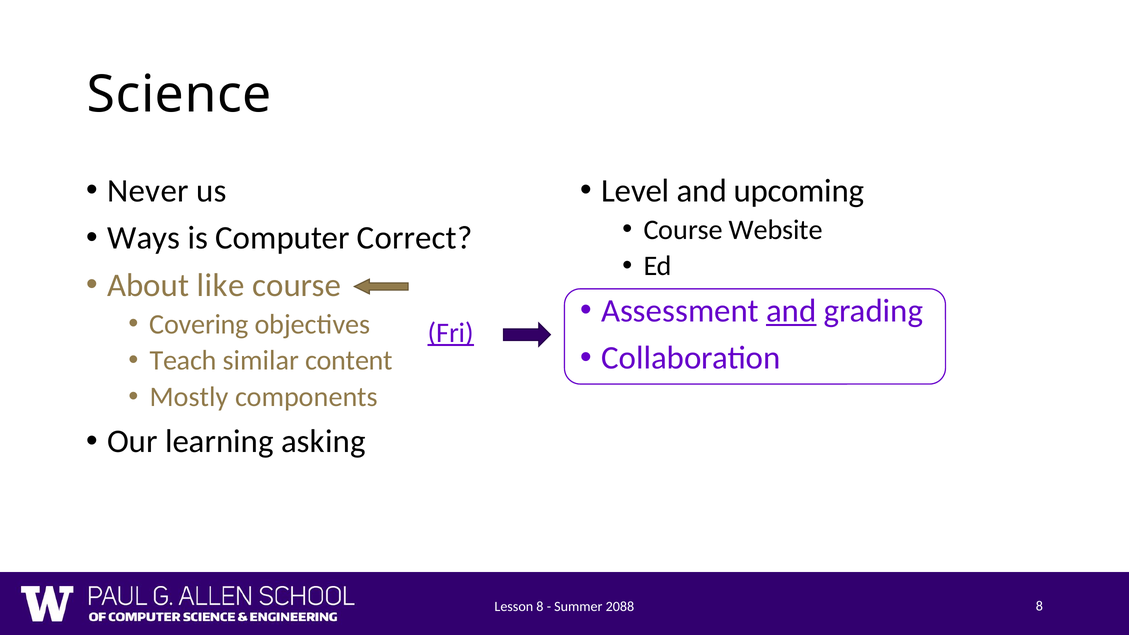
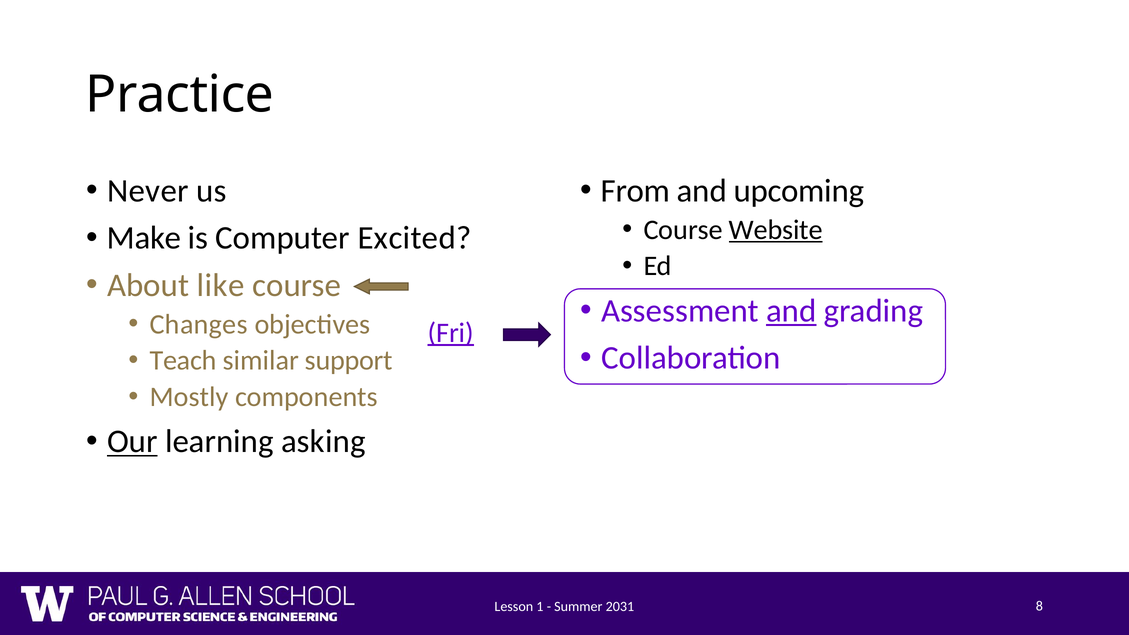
Science: Science -> Practice
Level: Level -> From
Website underline: none -> present
Ways: Ways -> Make
Correct: Correct -> Excited
Covering: Covering -> Changes
content: content -> support
Our underline: none -> present
Lesson 8: 8 -> 1
2088: 2088 -> 2031
